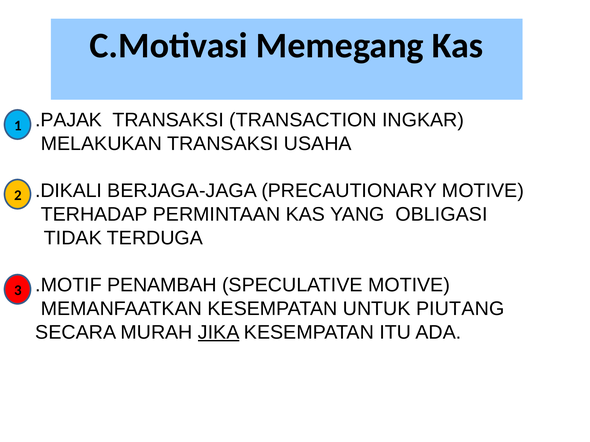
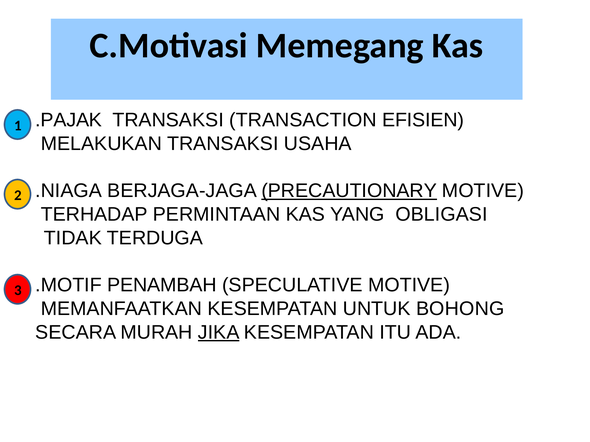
INGKAR: INGKAR -> EFISIEN
.DIKALI: .DIKALI -> .NIAGA
PRECAUTIONARY underline: none -> present
PIUTANG: PIUTANG -> BOHONG
